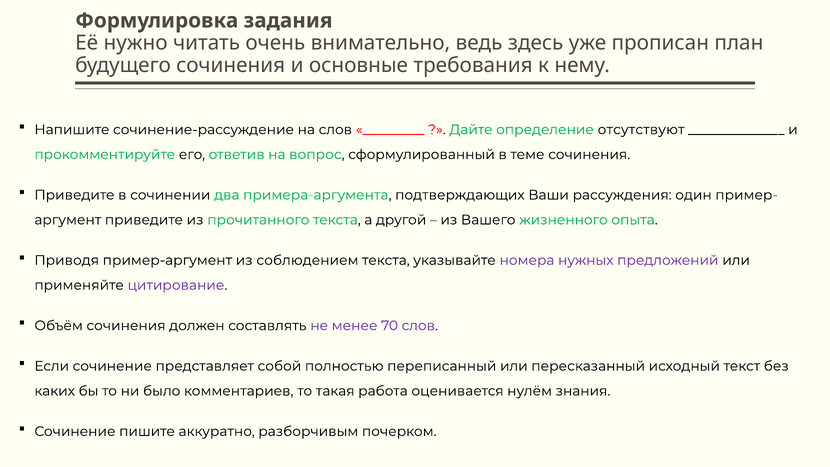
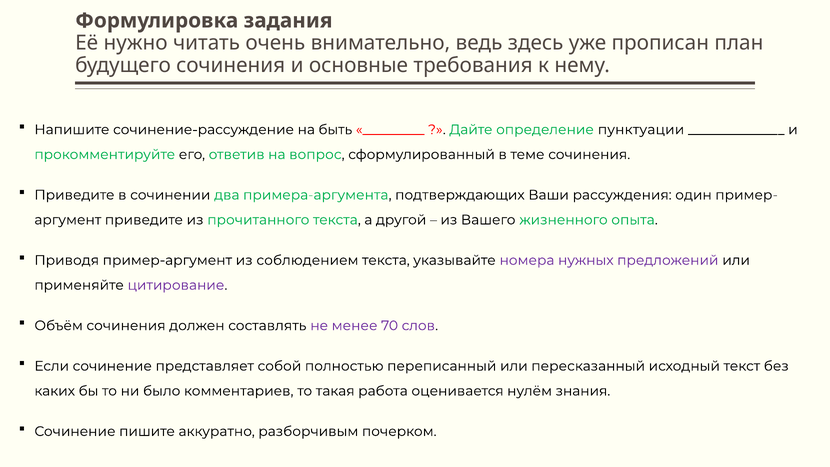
на слов: слов -> быть
отсутствуют: отсутствуют -> пунктуации
